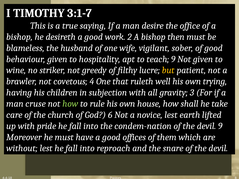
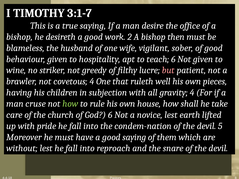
teach 9: 9 -> 6
but colour: yellow -> pink
trying: trying -> pieces
gravity 3: 3 -> 4
devil 9: 9 -> 5
good offices: offices -> saying
